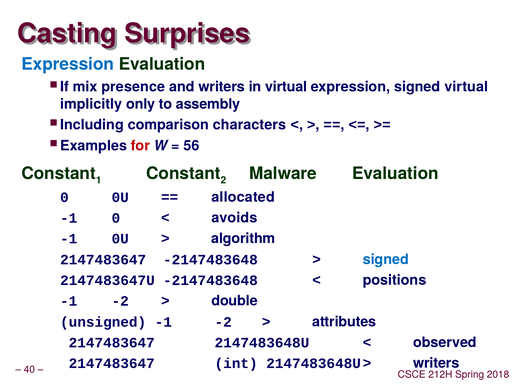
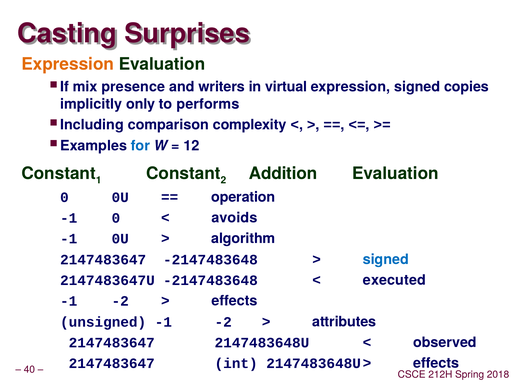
Expression at (68, 64) colour: blue -> orange
signed virtual: virtual -> copies
assembly: assembly -> performs
characters: characters -> complexity
for colour: red -> blue
56: 56 -> 12
Malware: Malware -> Addition
allocated: allocated -> operation
positions: positions -> executed
double at (235, 300): double -> effects
writers at (436, 363): writers -> effects
